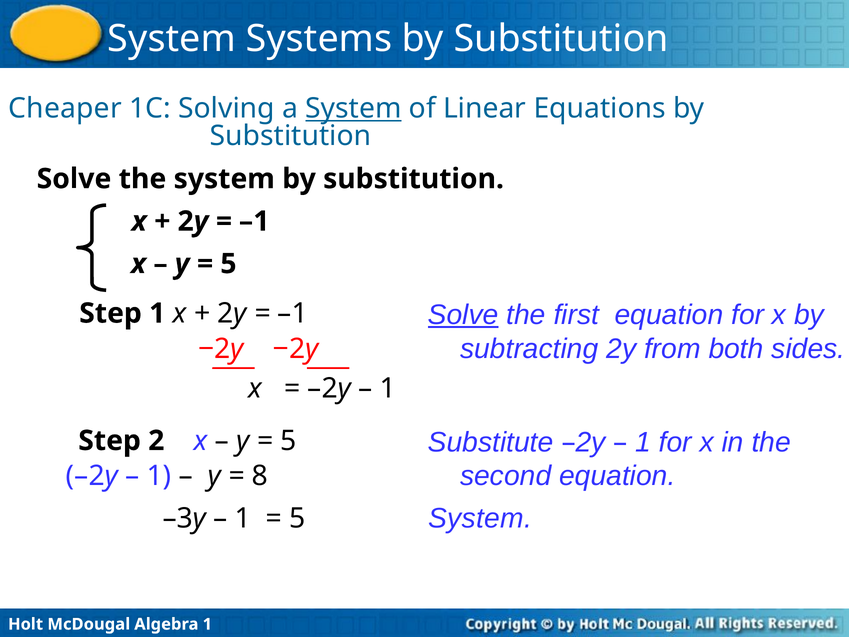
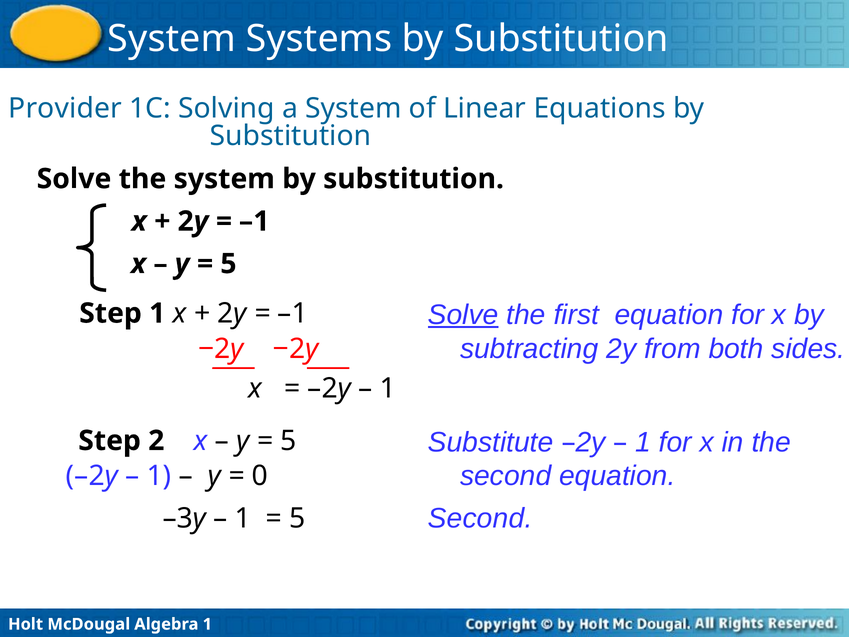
Cheaper: Cheaper -> Provider
System at (353, 109) underline: present -> none
8: 8 -> 0
5 System: System -> Second
